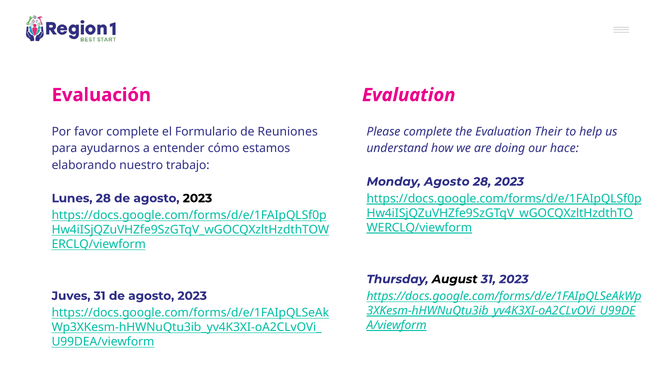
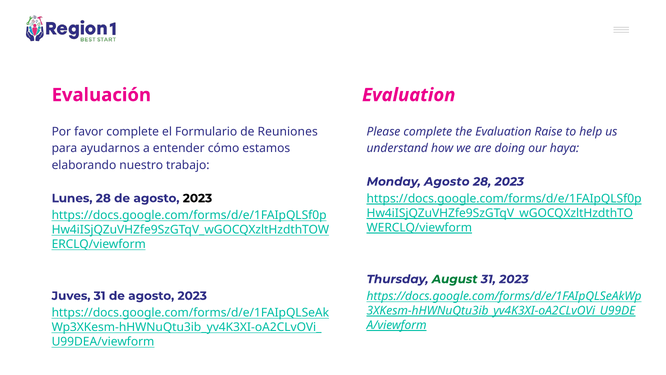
Their: Their -> Raise
hace: hace -> haya
August colour: black -> green
